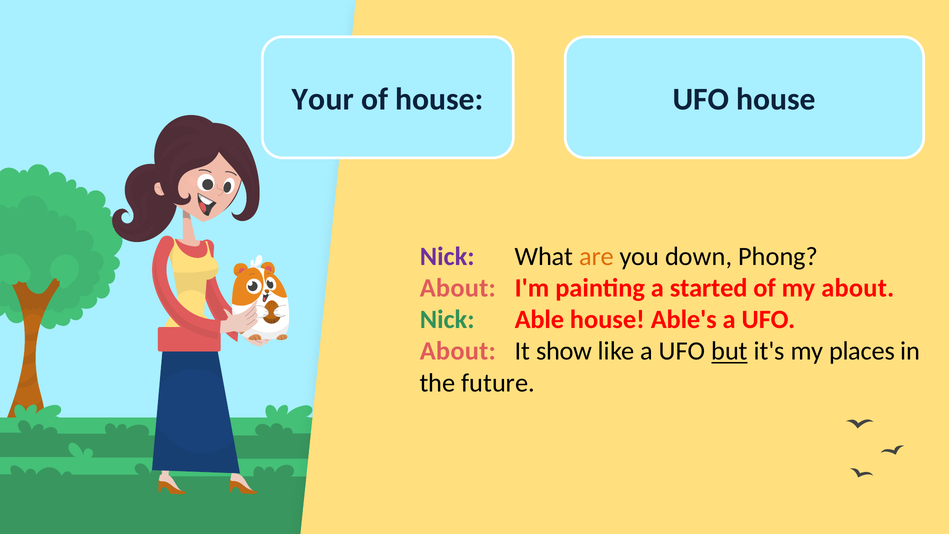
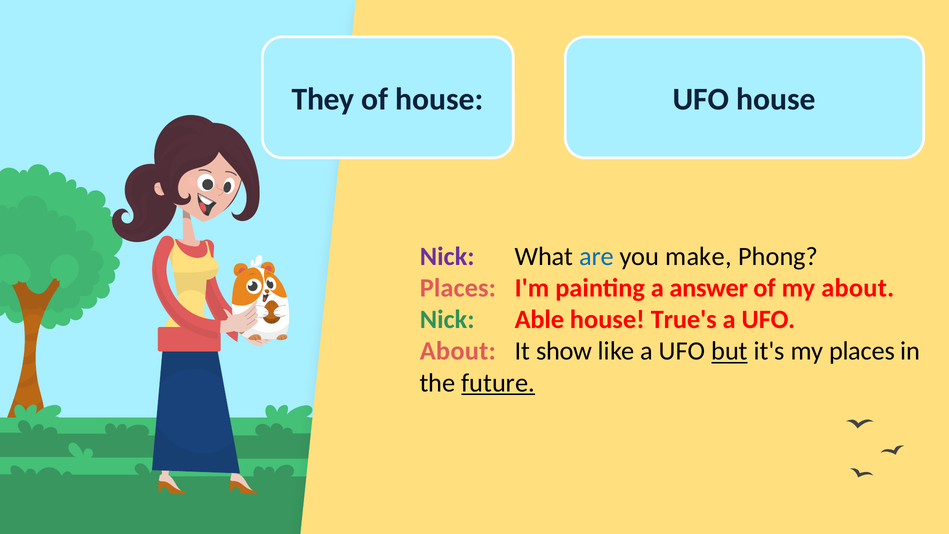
Your: Your -> They
are colour: orange -> blue
down: down -> make
About at (458, 288): About -> Places
started: started -> answer
Able's: Able's -> True's
future underline: none -> present
